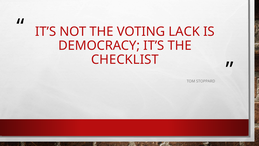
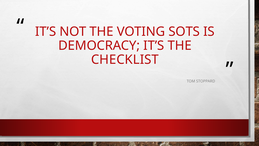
LACK: LACK -> SOTS
